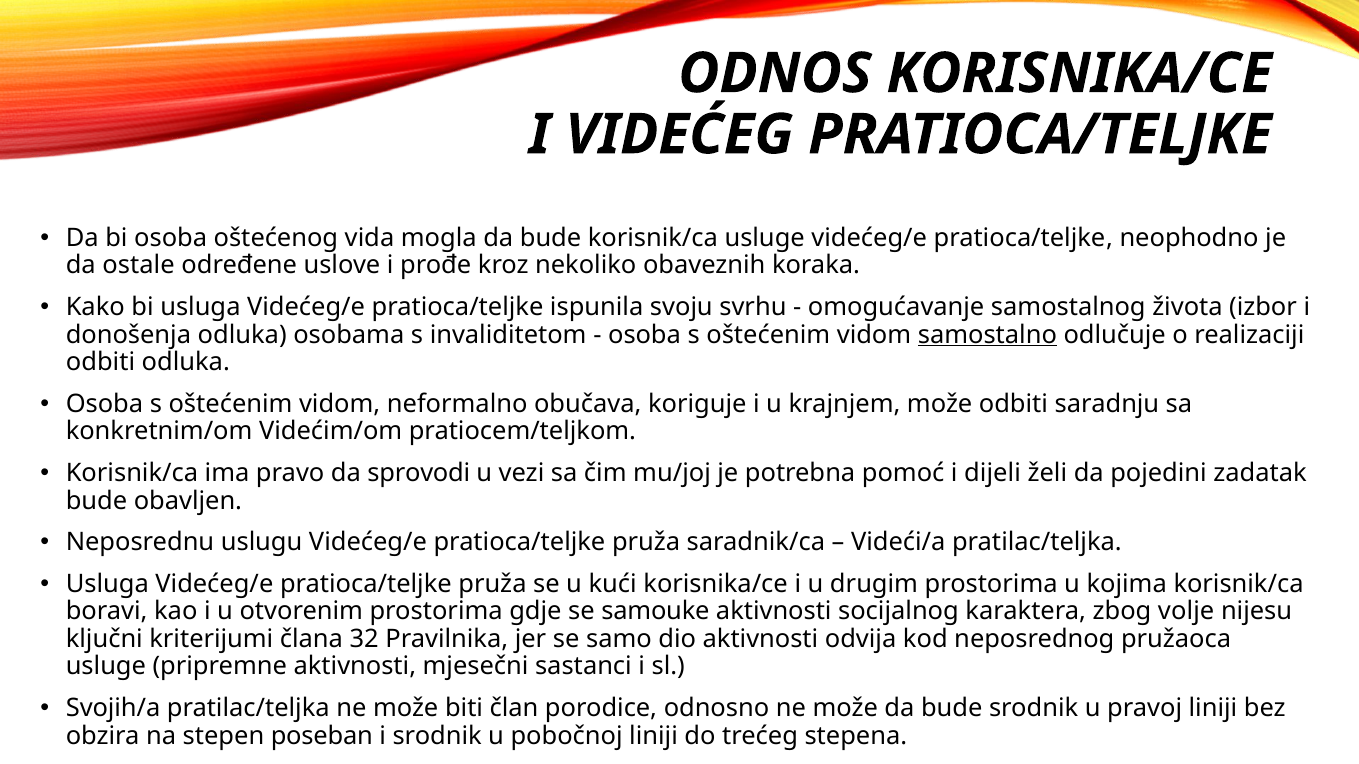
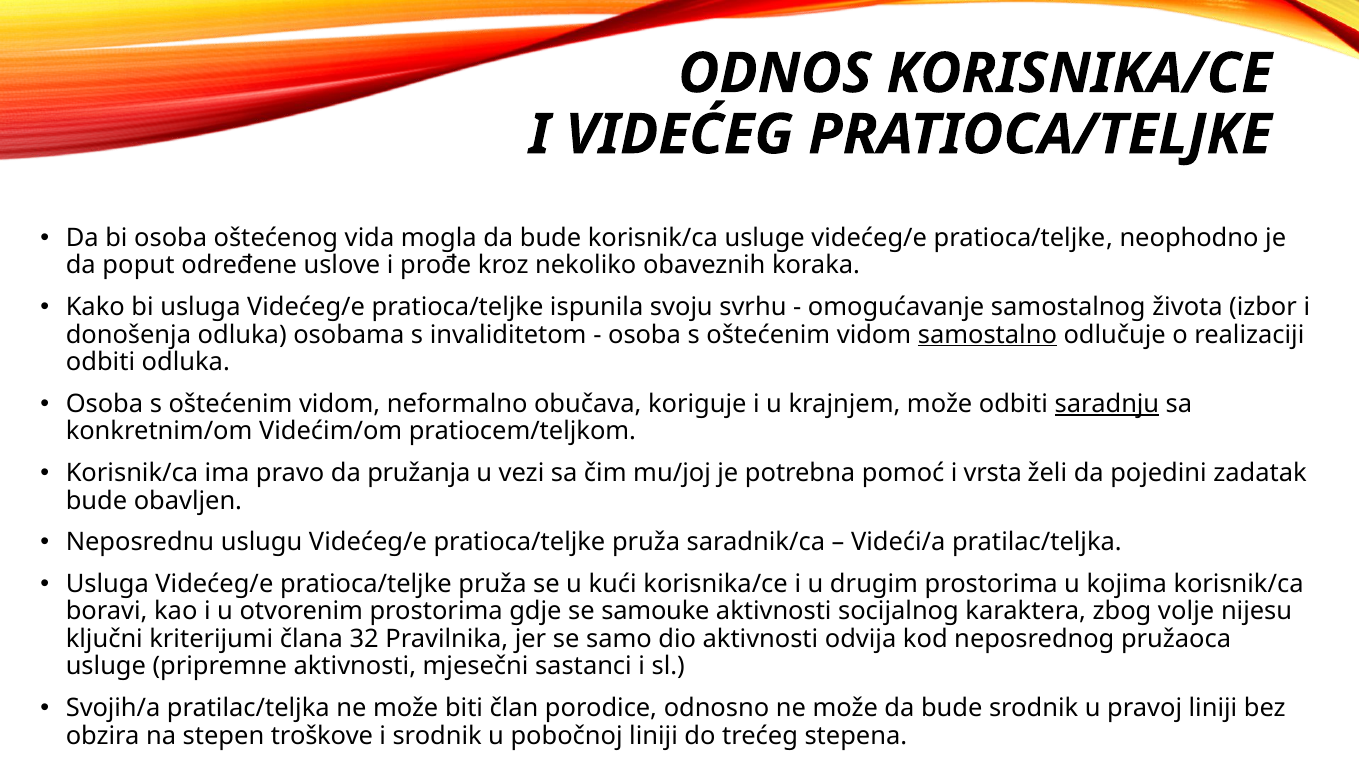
ostale: ostale -> poput
saradnju underline: none -> present
sprovodi: sprovodi -> pružanja
dijeli: dijeli -> vrsta
poseban: poseban -> troškove
